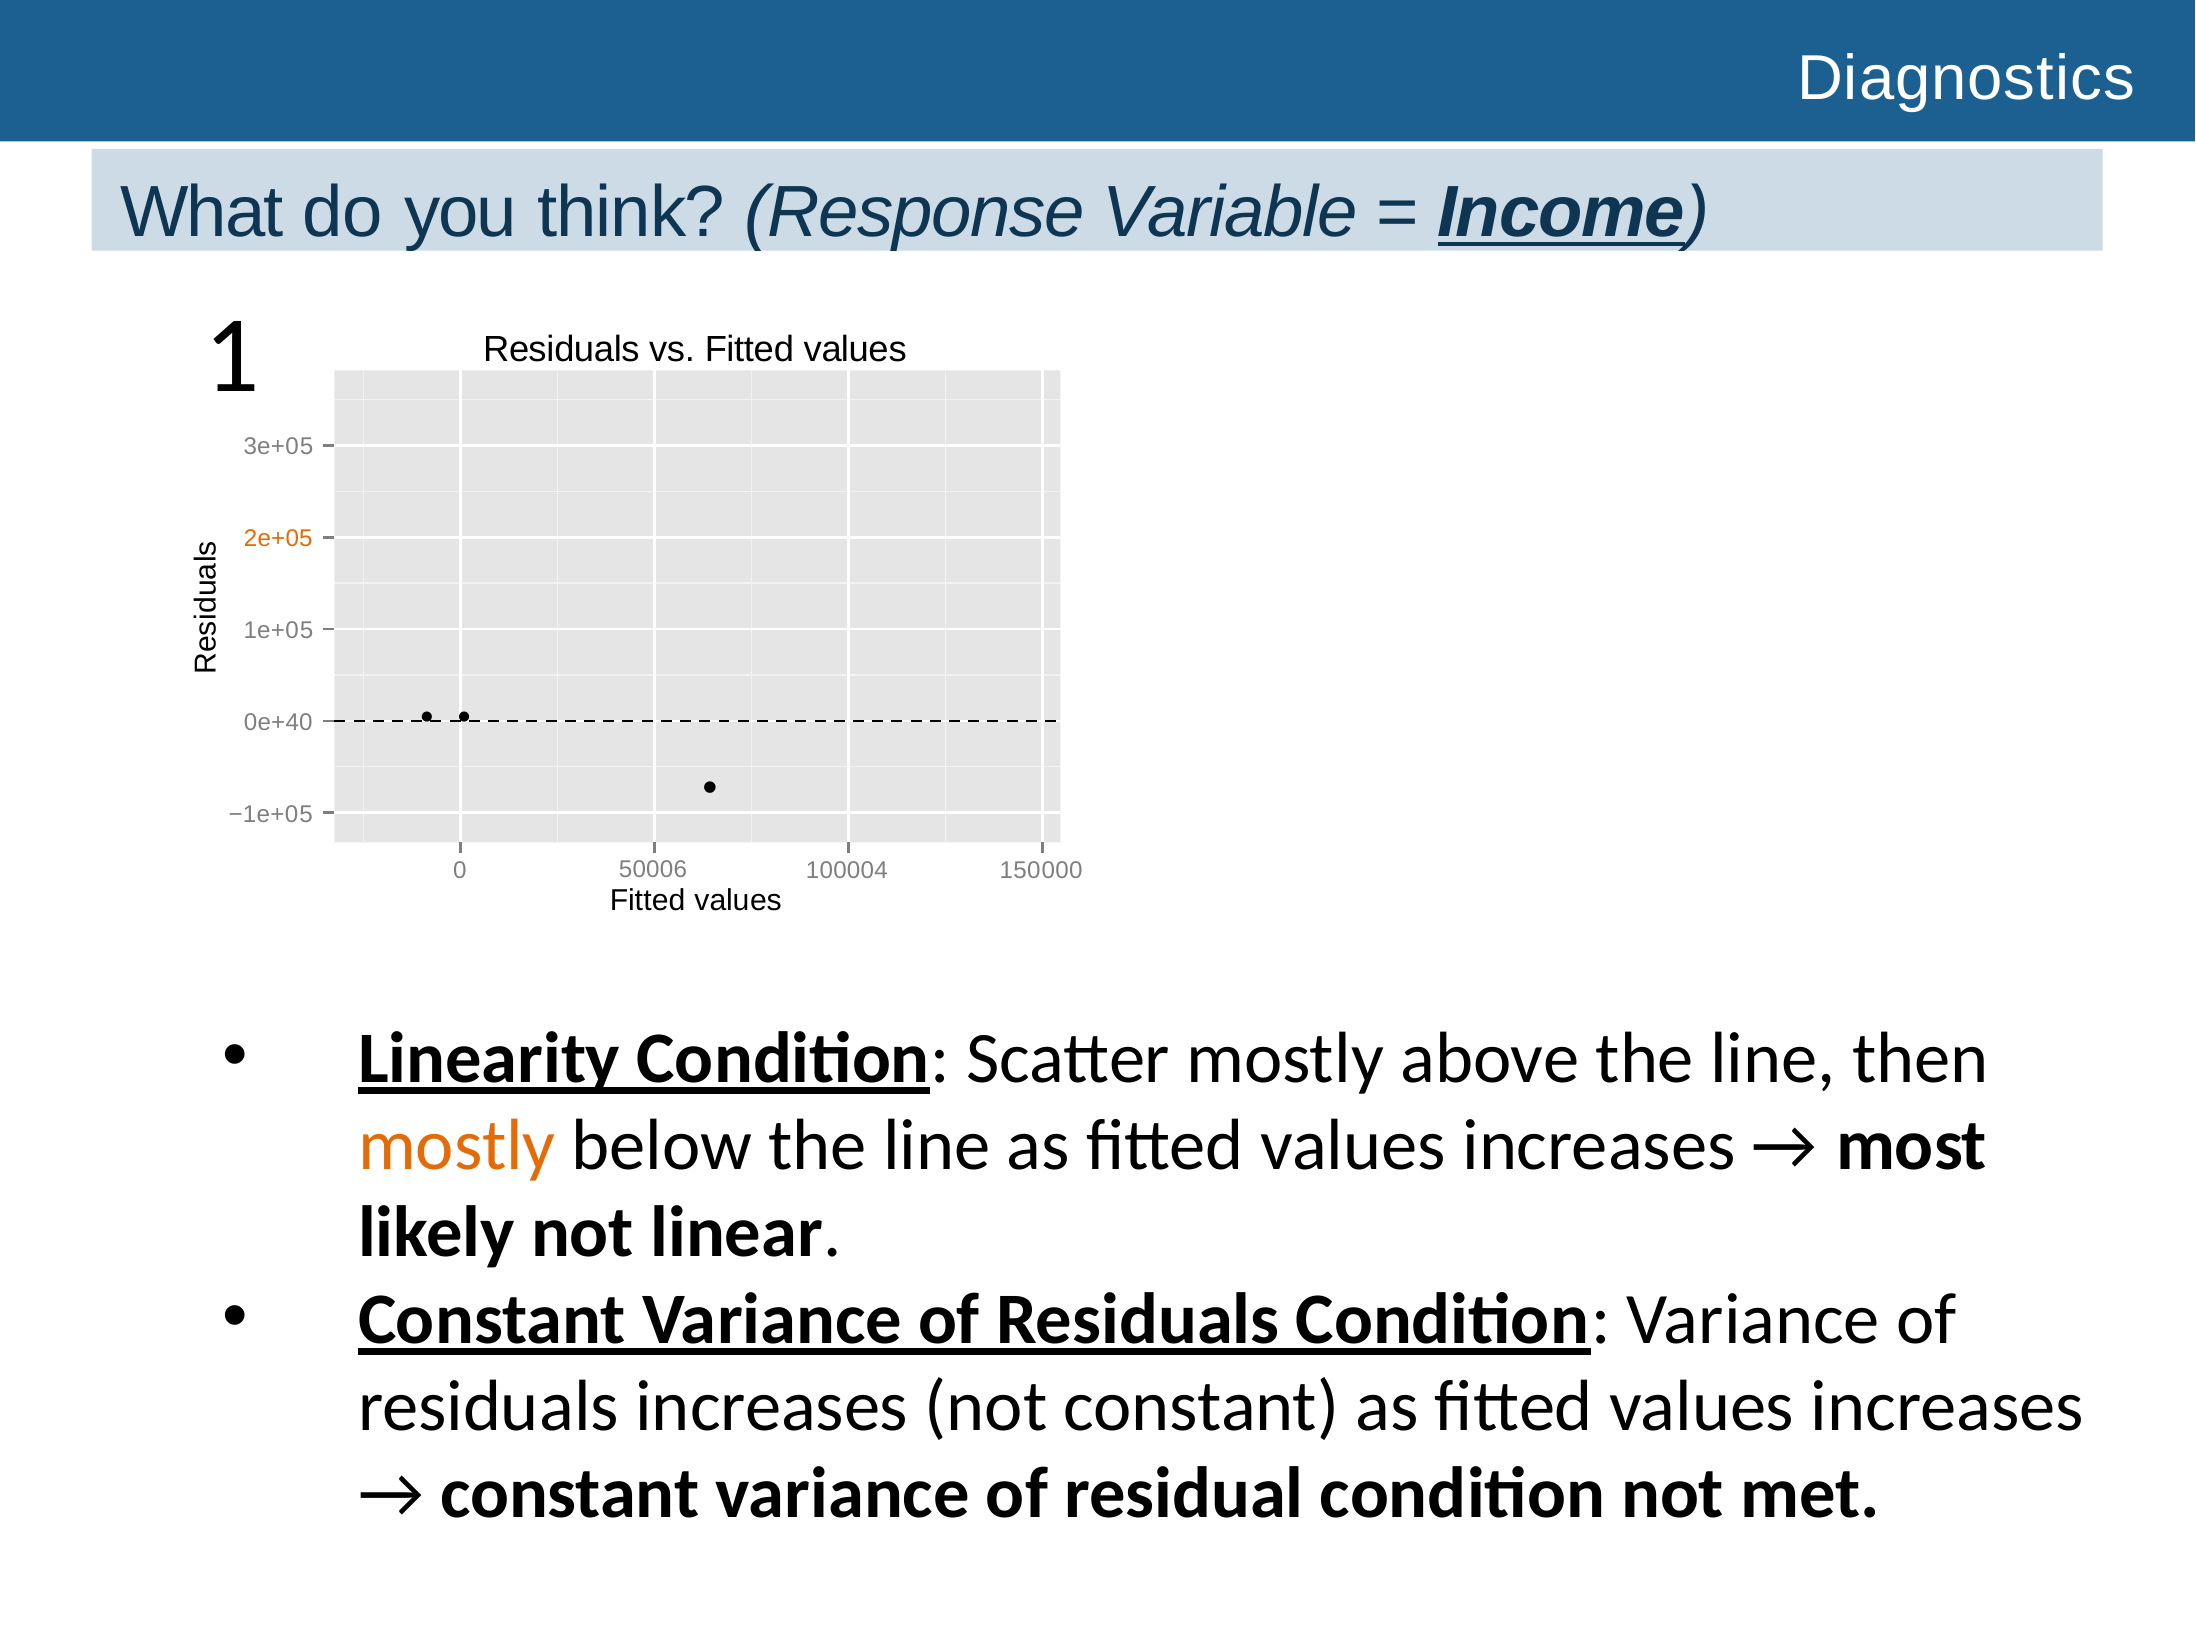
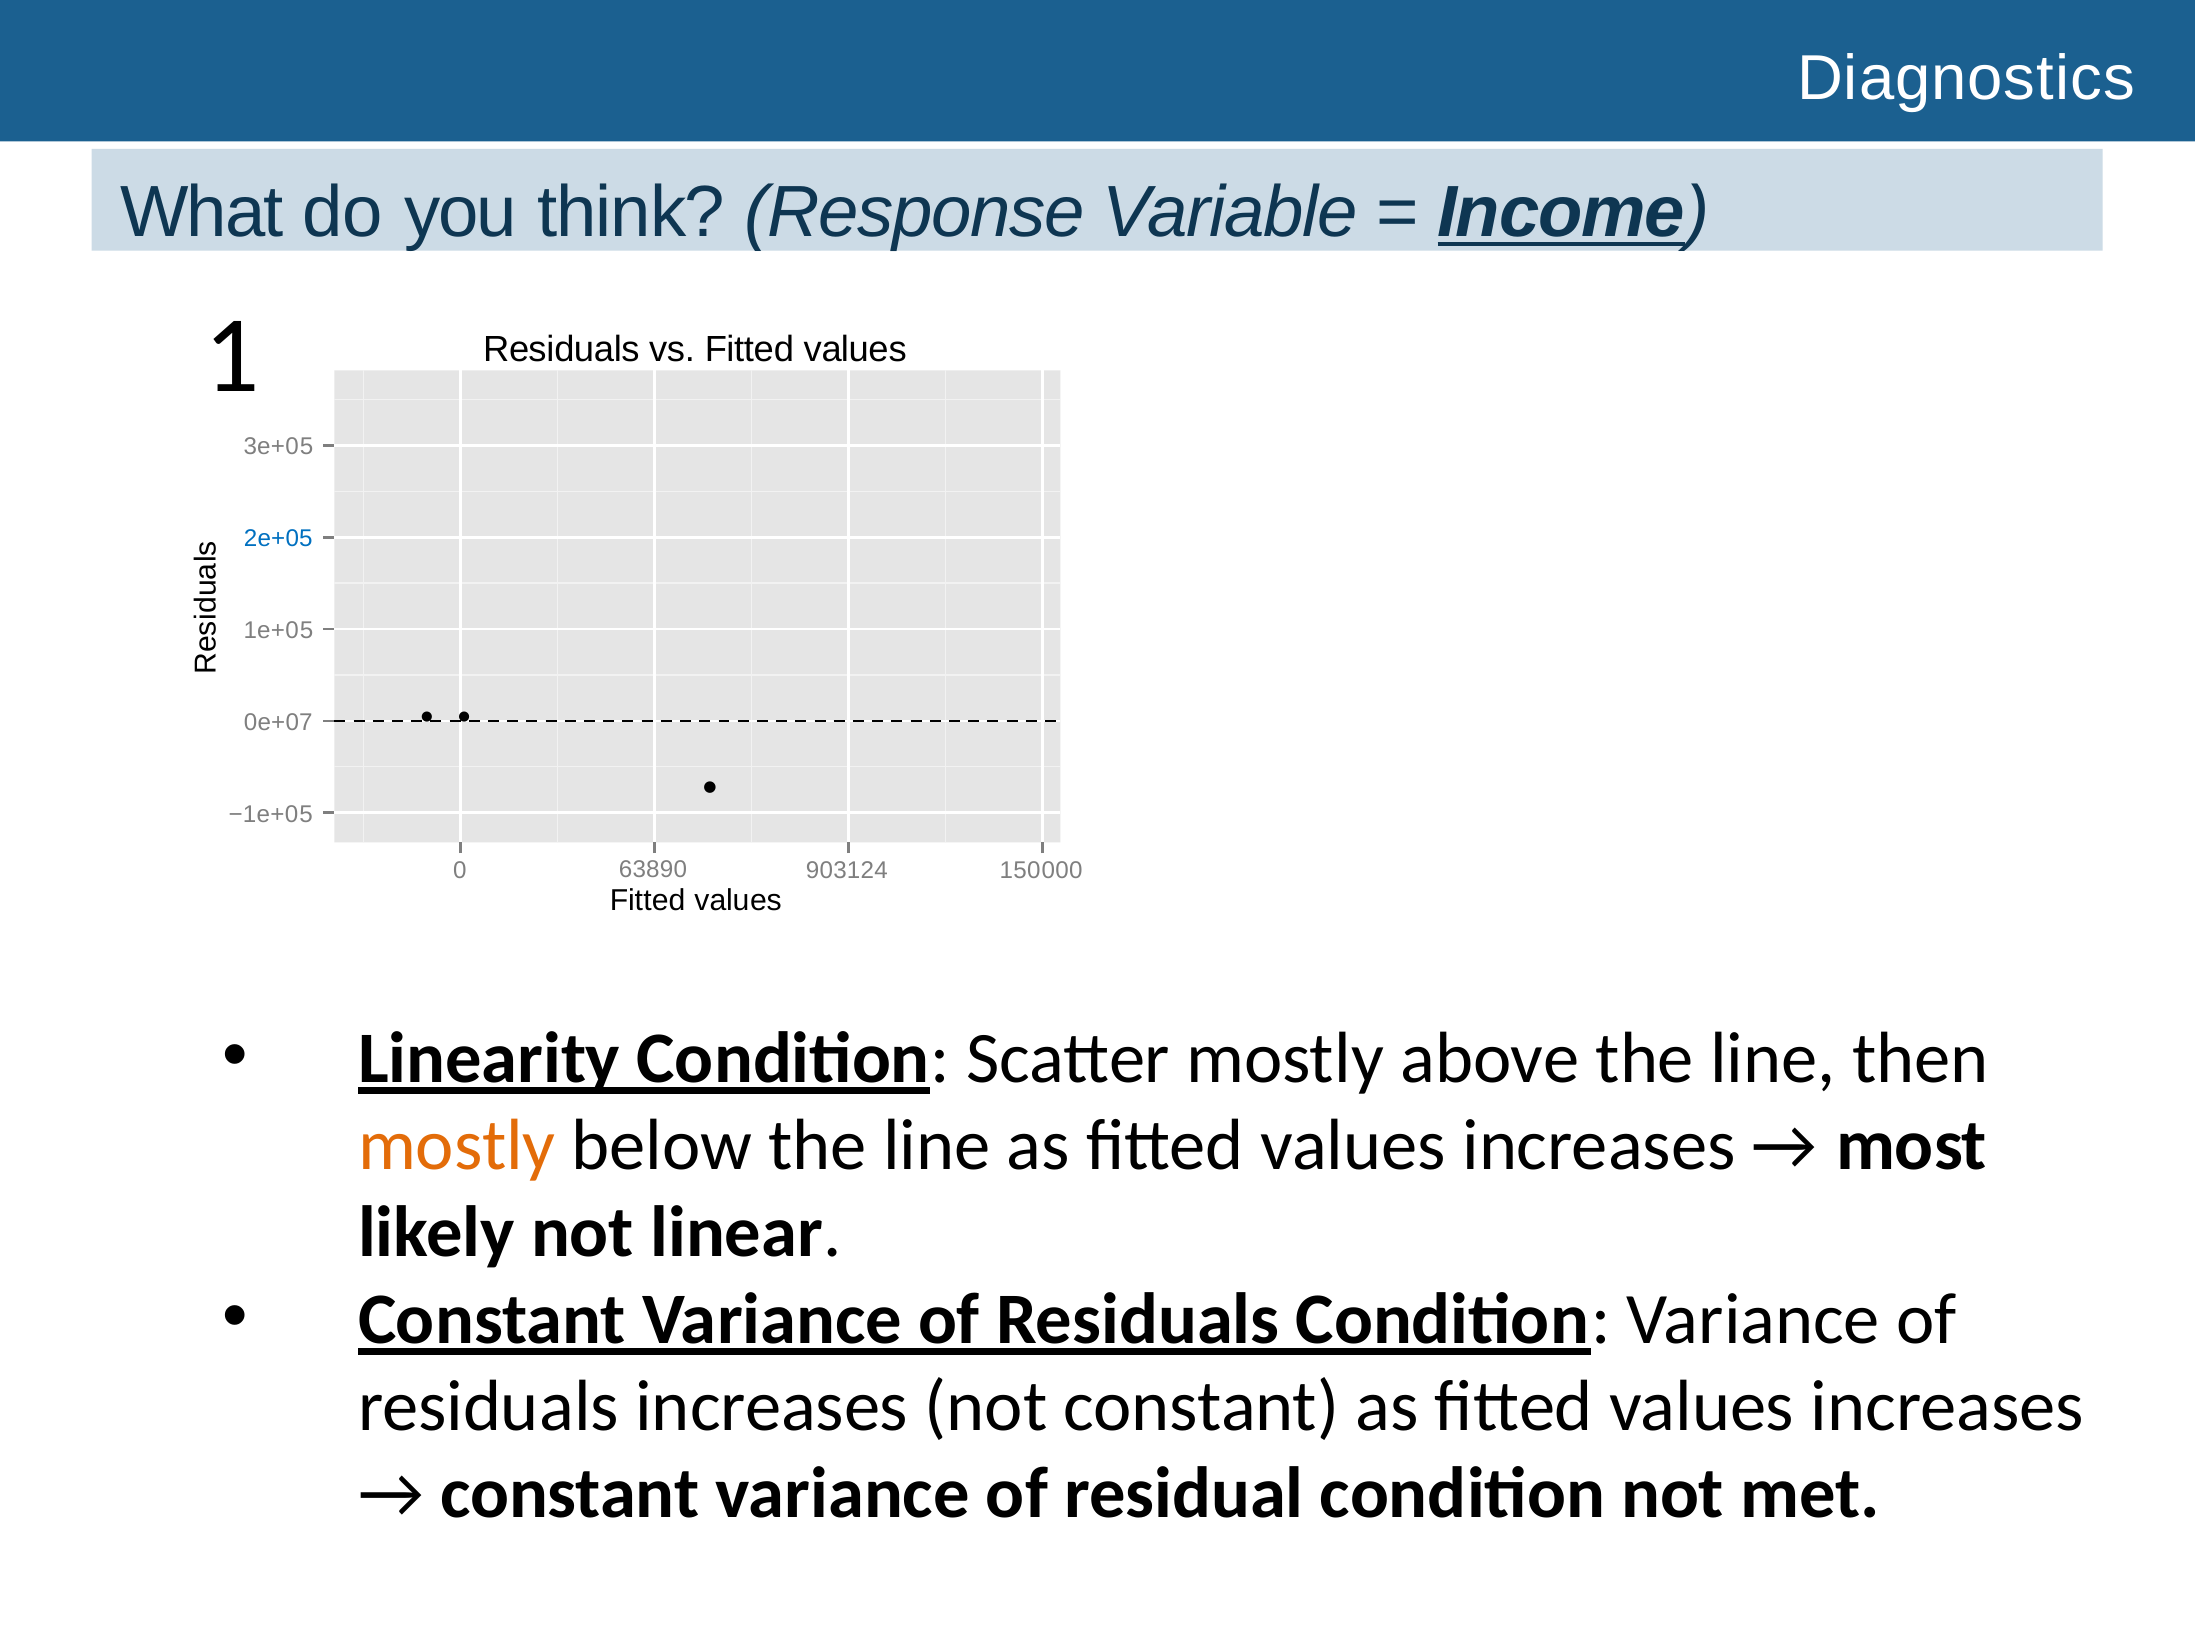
2e+05 colour: orange -> blue
0e+40: 0e+40 -> 0e+07
50006: 50006 -> 63890
100004: 100004 -> 903124
